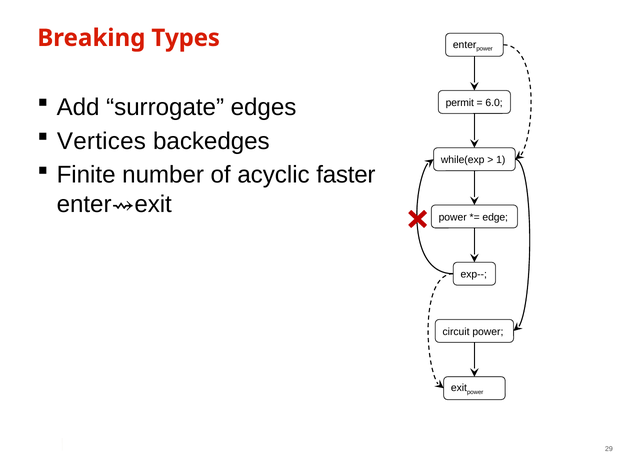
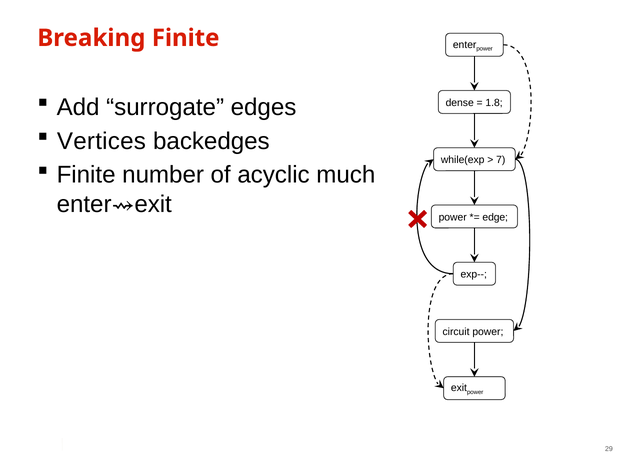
Breaking Types: Types -> Finite
permit: permit -> dense
6.0: 6.0 -> 1.8
1: 1 -> 7
faster: faster -> much
